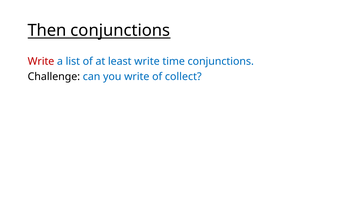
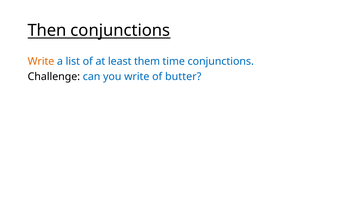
Write at (41, 61) colour: red -> orange
least write: write -> them
collect: collect -> butter
